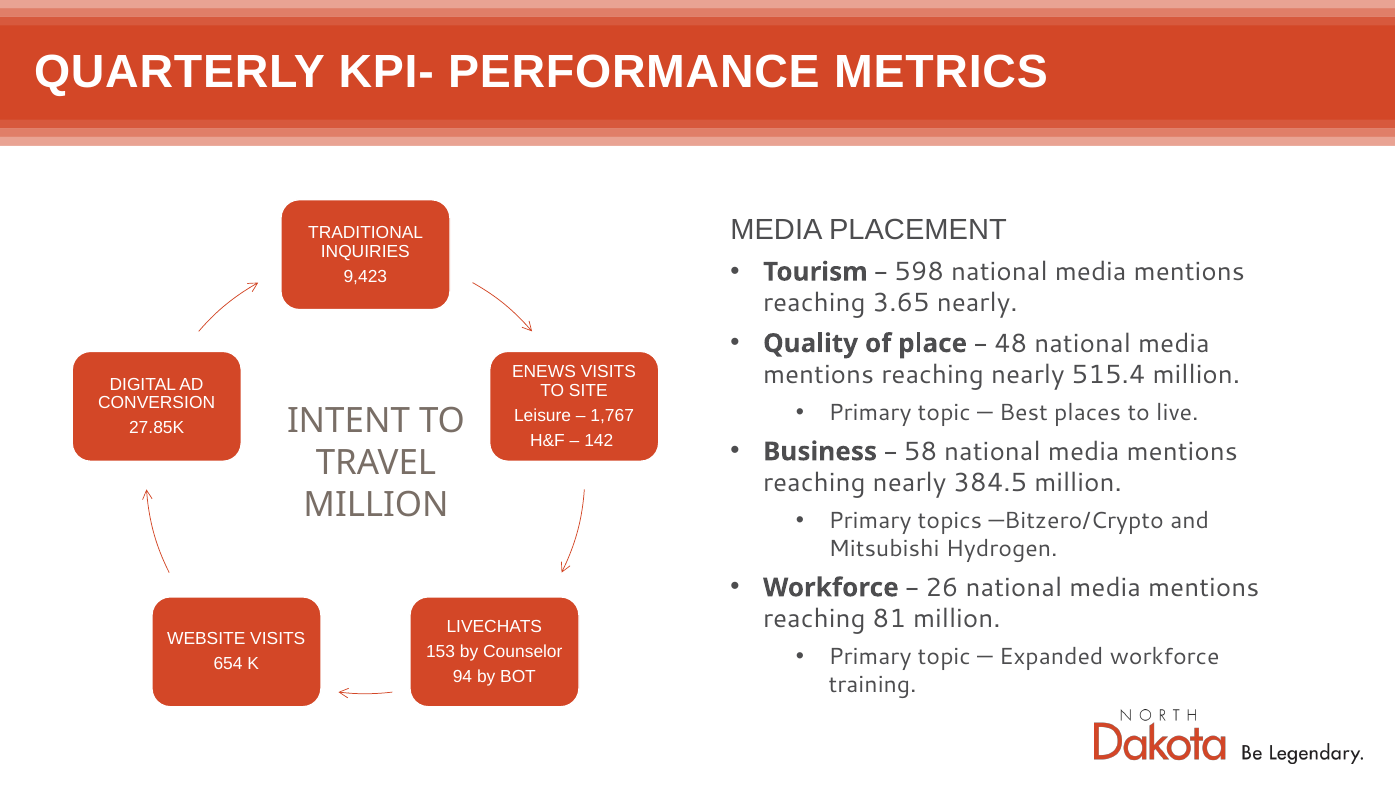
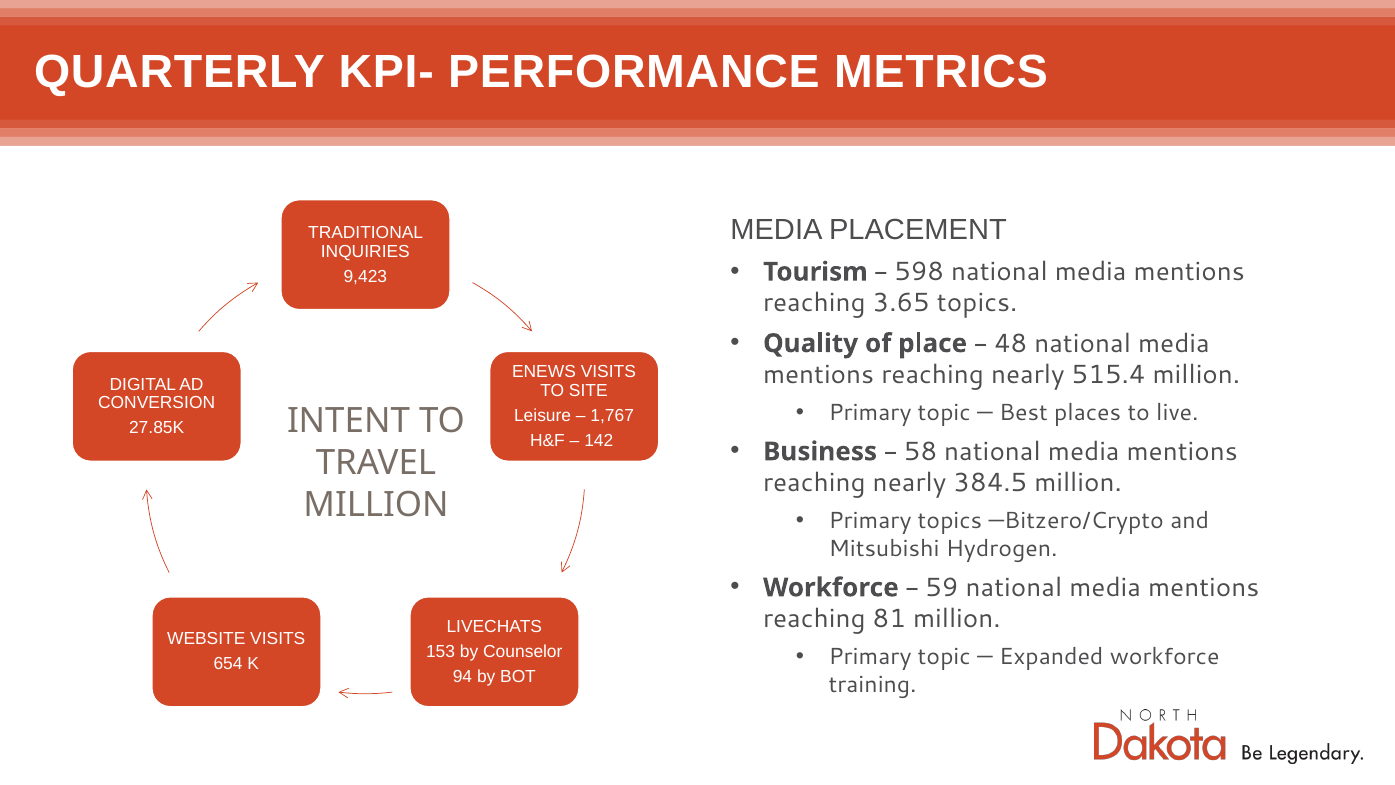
3.65 nearly: nearly -> topics
26: 26 -> 59
